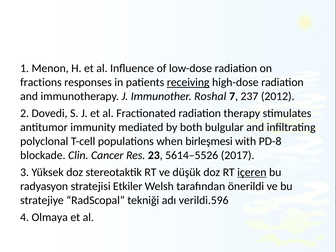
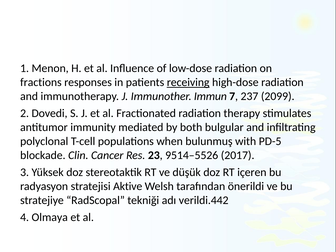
Roshal: Roshal -> Immun
2012: 2012 -> 2099
birleşmesi: birleşmesi -> bulunmuş
PD-8: PD-8 -> PD-5
5614–5526: 5614–5526 -> 9514–5526
içeren underline: present -> none
Etkiler: Etkiler -> Aktive
verildi.596: verildi.596 -> verildi.442
